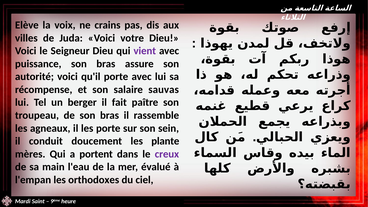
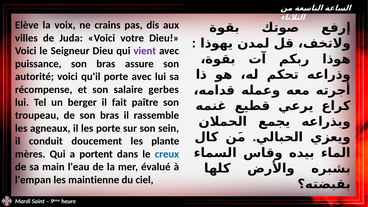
sauvas: sauvas -> gerbes
creux colour: purple -> blue
orthodoxes: orthodoxes -> maintienne
